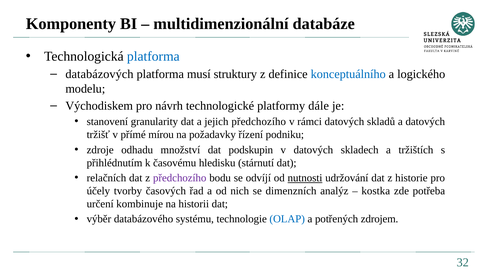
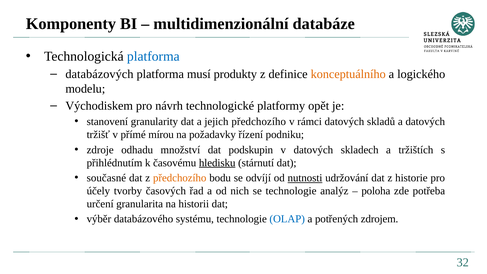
struktury: struktury -> produkty
konceptuálního colour: blue -> orange
dále: dále -> opět
hledisku underline: none -> present
relačních: relačních -> současné
předchozího at (180, 178) colour: purple -> orange
se dimenzních: dimenzních -> technologie
kostka: kostka -> poloha
kombinuje: kombinuje -> granularita
